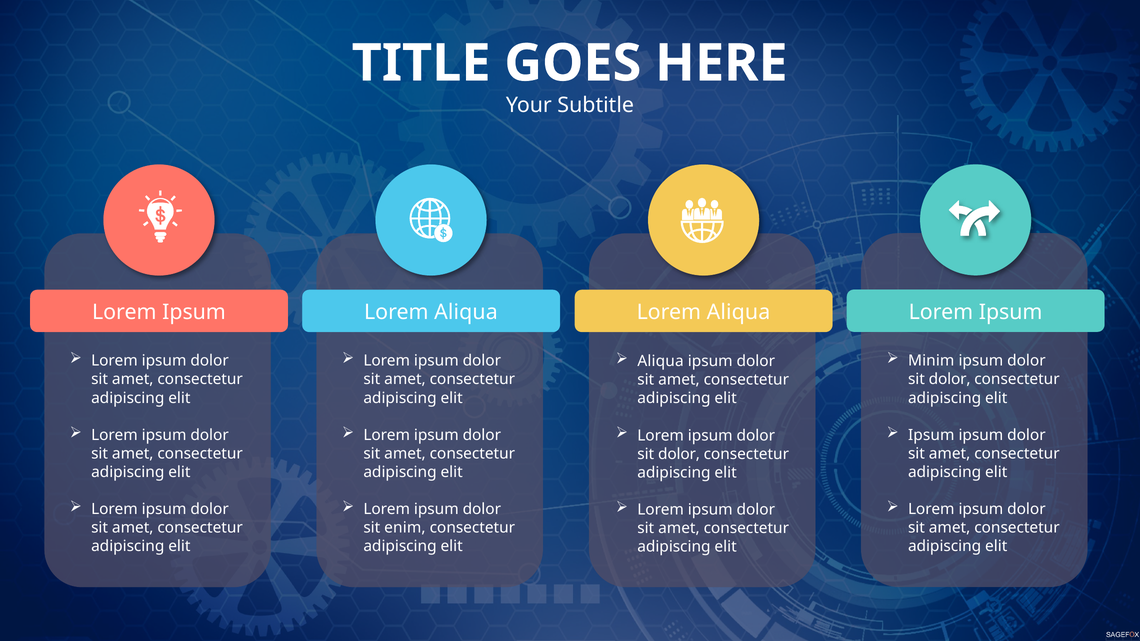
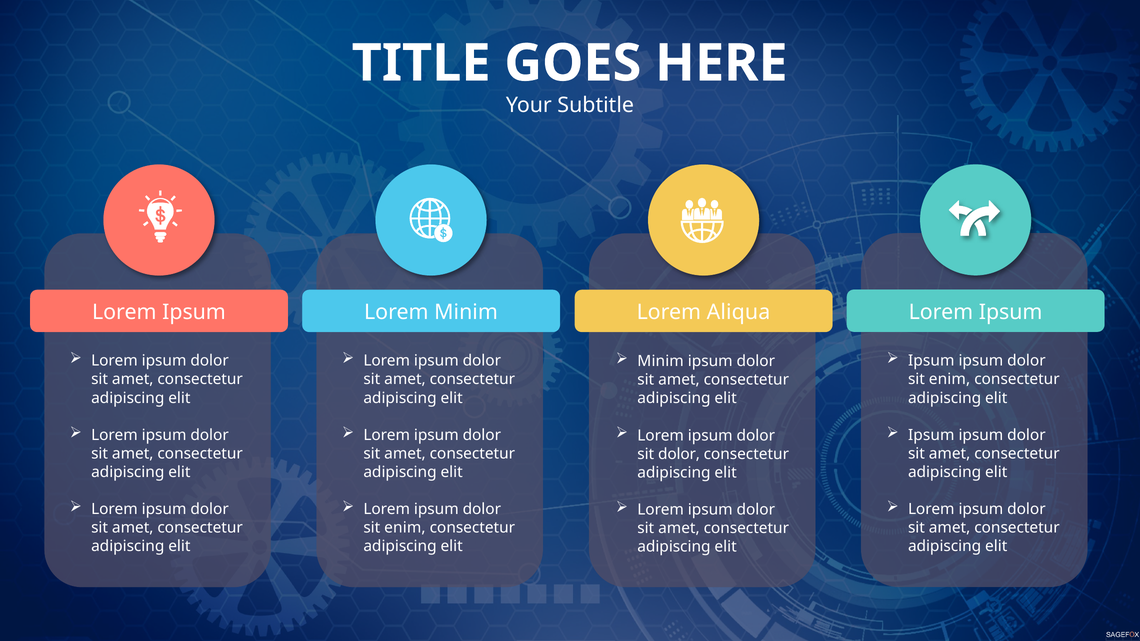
Ipsum Lorem Aliqua: Aliqua -> Minim
Minim at (931, 361): Minim -> Ipsum
Aliqua at (661, 361): Aliqua -> Minim
dolor at (950, 380): dolor -> enim
